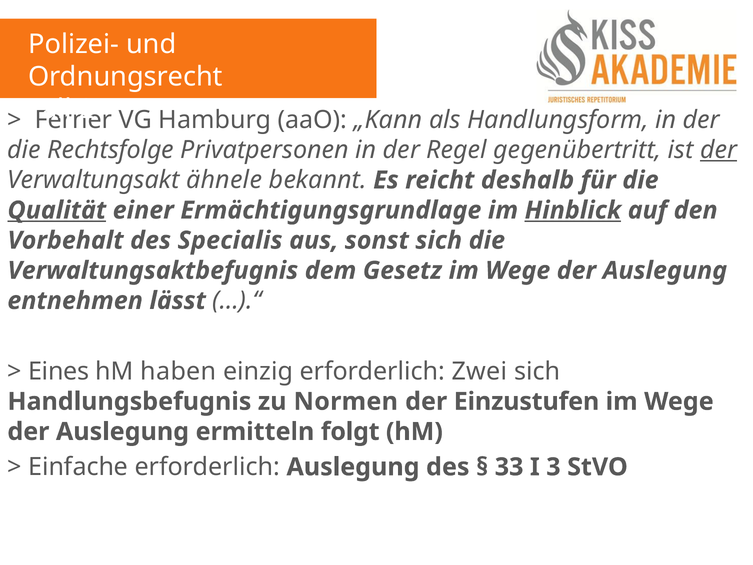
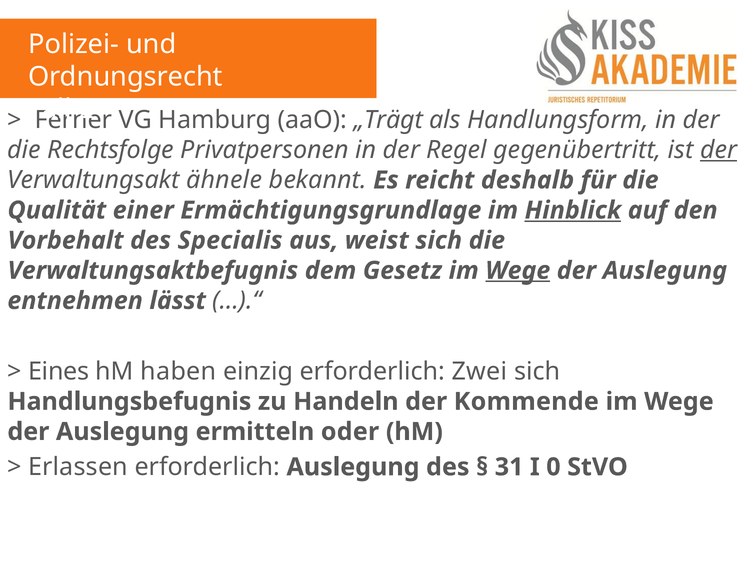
„Kann: „Kann -> „Trägt
Qualität underline: present -> none
sonst: sonst -> weist
Wege at (518, 270) underline: none -> present
Normen: Normen -> Handeln
Einzustufen: Einzustufen -> Kommende
folgt: folgt -> oder
Einfache: Einfache -> Erlassen
33: 33 -> 31
3: 3 -> 0
